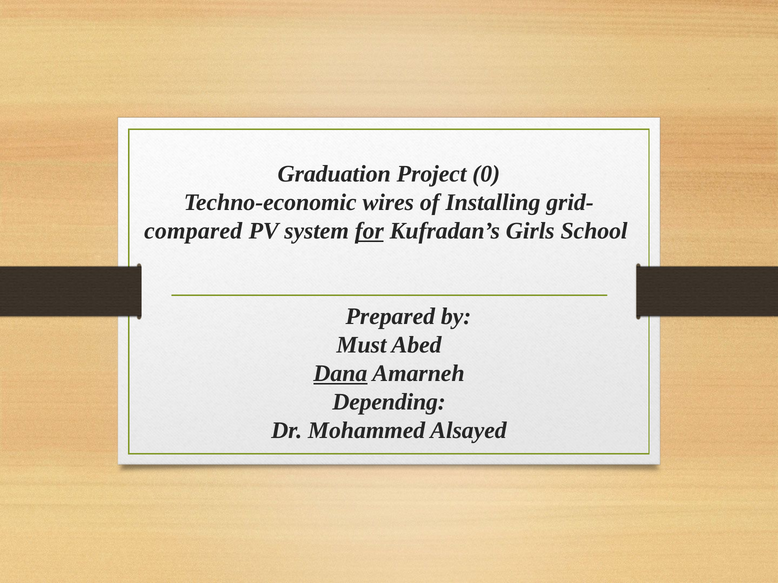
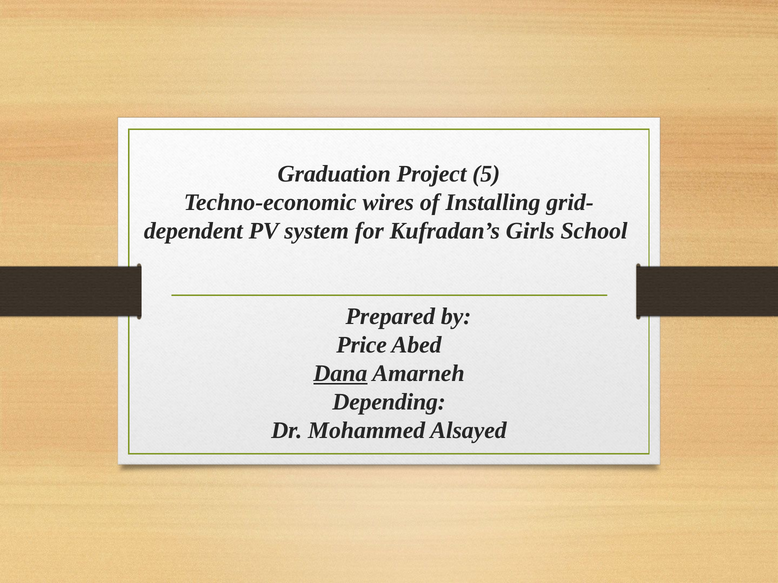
0: 0 -> 5
compared: compared -> dependent
for underline: present -> none
Must: Must -> Price
